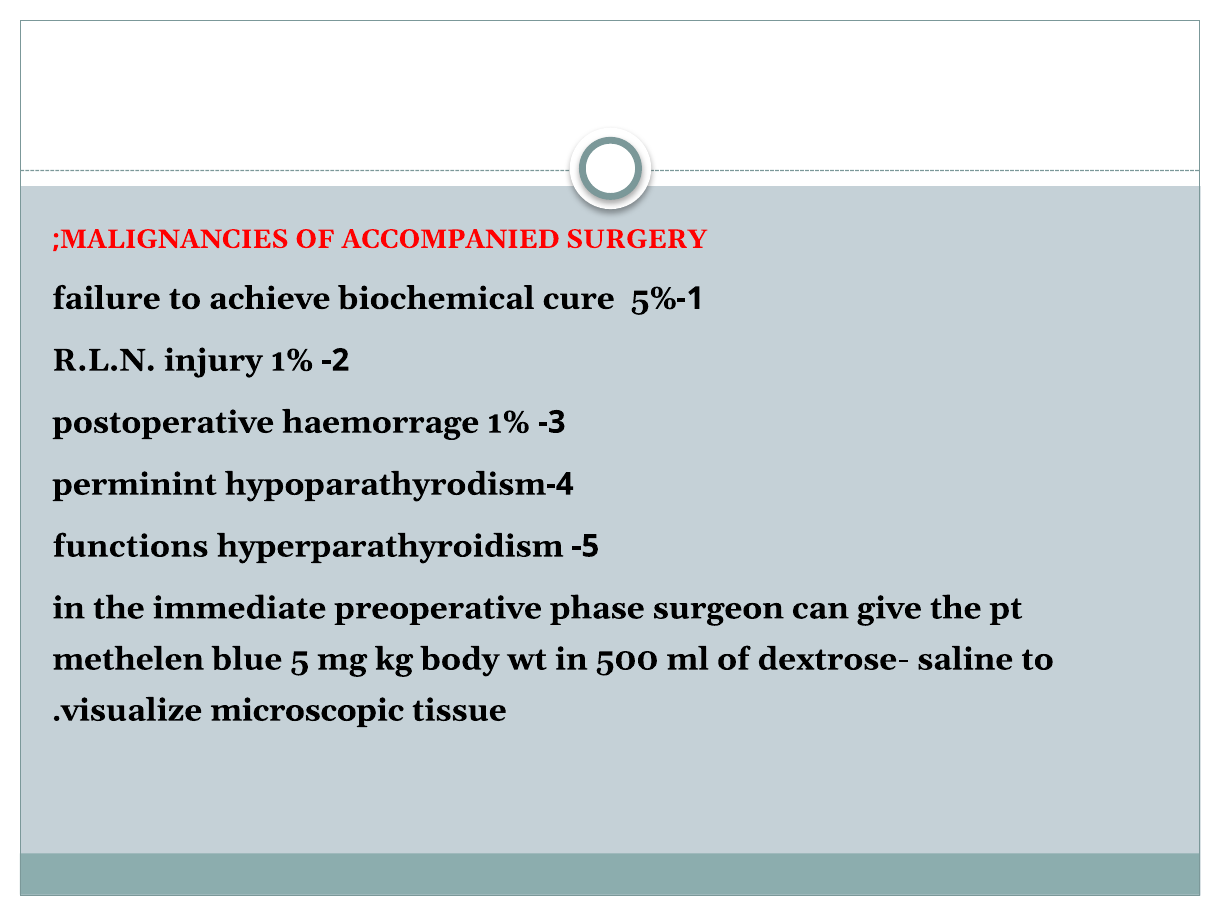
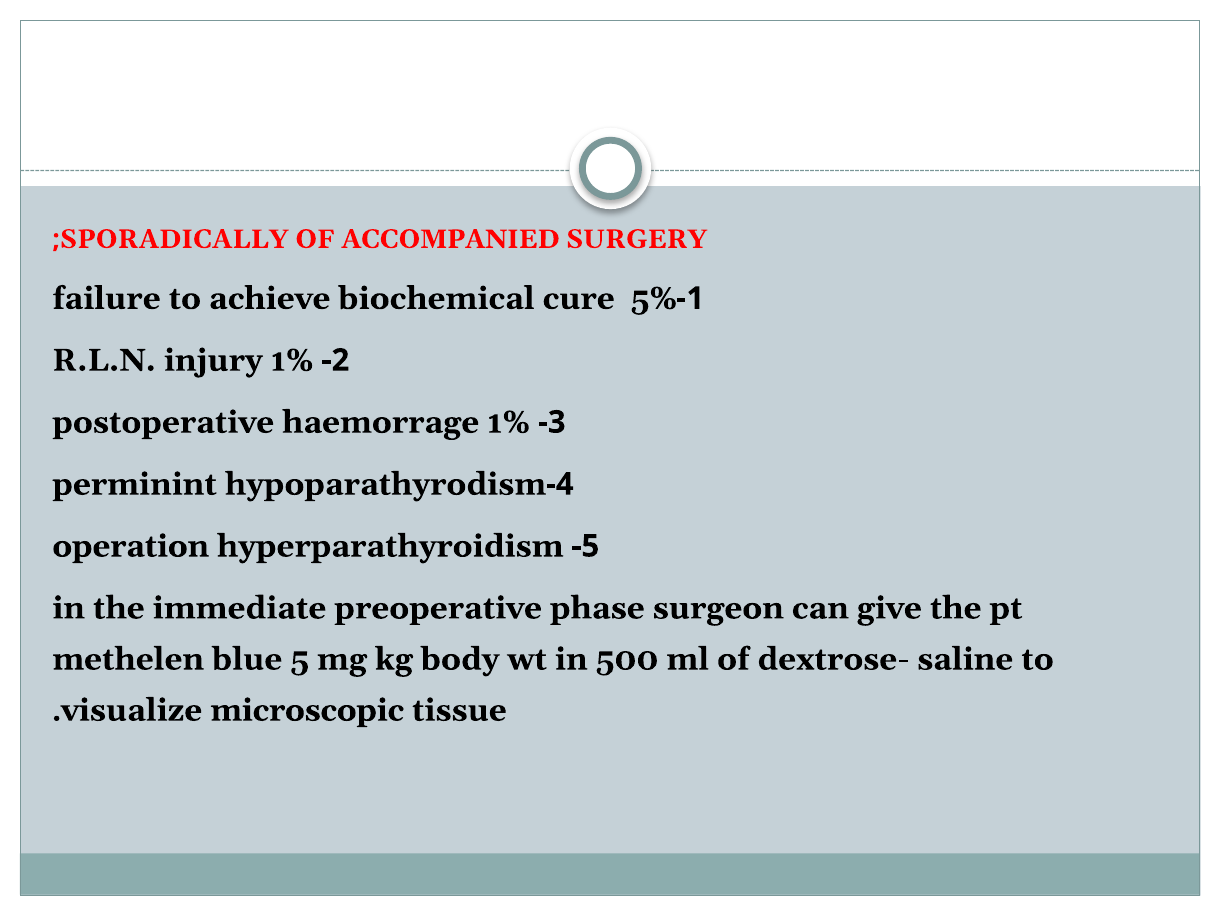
MALIGNANCIES: MALIGNANCIES -> SPORADICALLY
functions: functions -> operation
